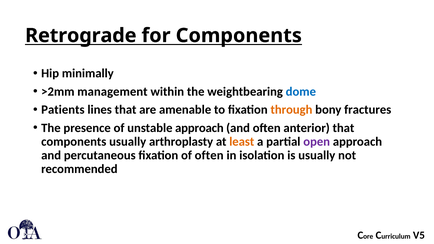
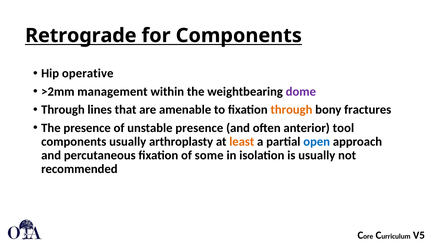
minimally: minimally -> operative
dome colour: blue -> purple
Patients at (63, 110): Patients -> Through
unstable approach: approach -> presence
anterior that: that -> tool
open colour: purple -> blue
of often: often -> some
